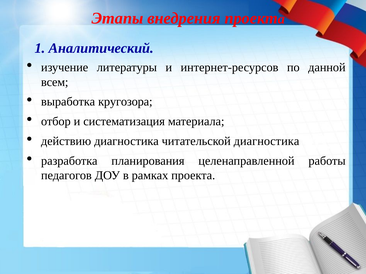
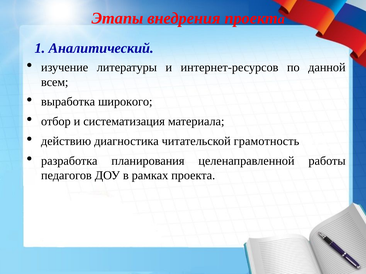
кругозора: кругозора -> широкого
читательской диагностика: диагностика -> грамотность
